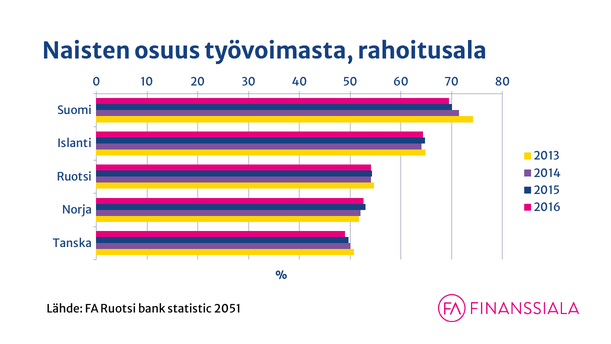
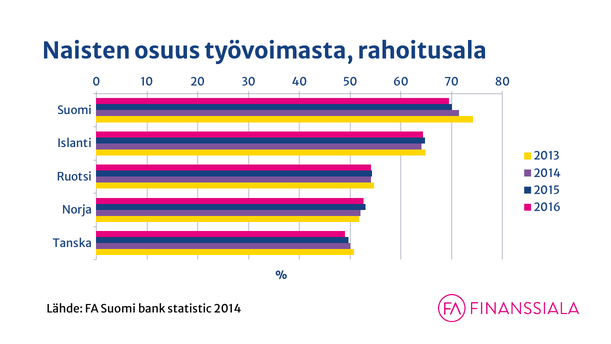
FA Ruotsi: Ruotsi -> Suomi
statistic 2051: 2051 -> 2014
